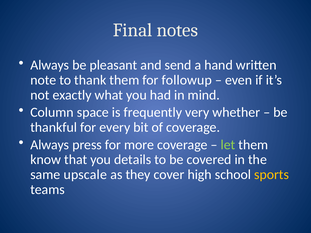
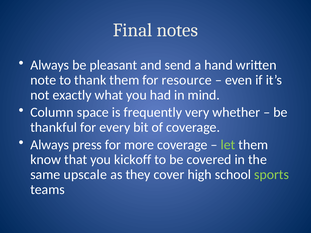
followup: followup -> resource
details: details -> kickoff
sports colour: yellow -> light green
